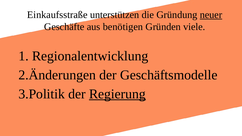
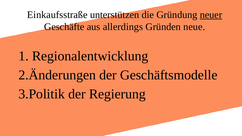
benötigen: benötigen -> allerdings
viele: viele -> neue
Regierung underline: present -> none
